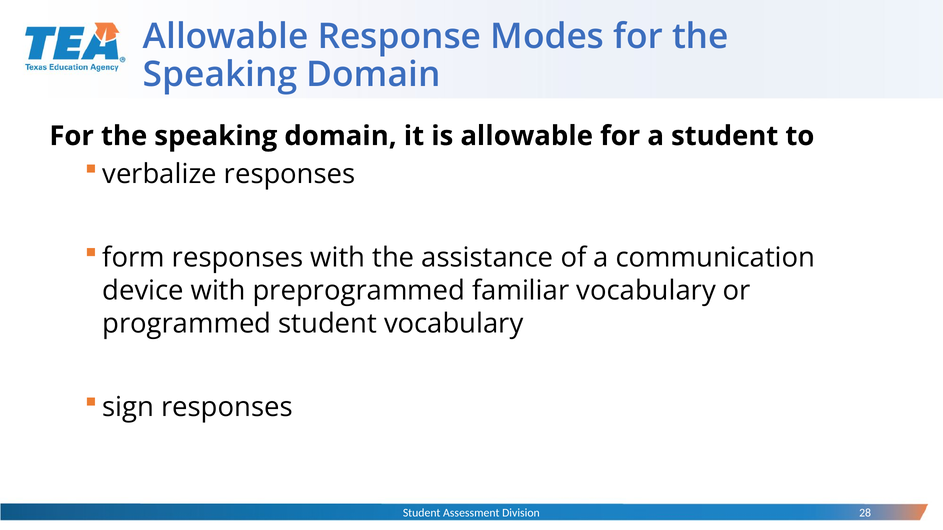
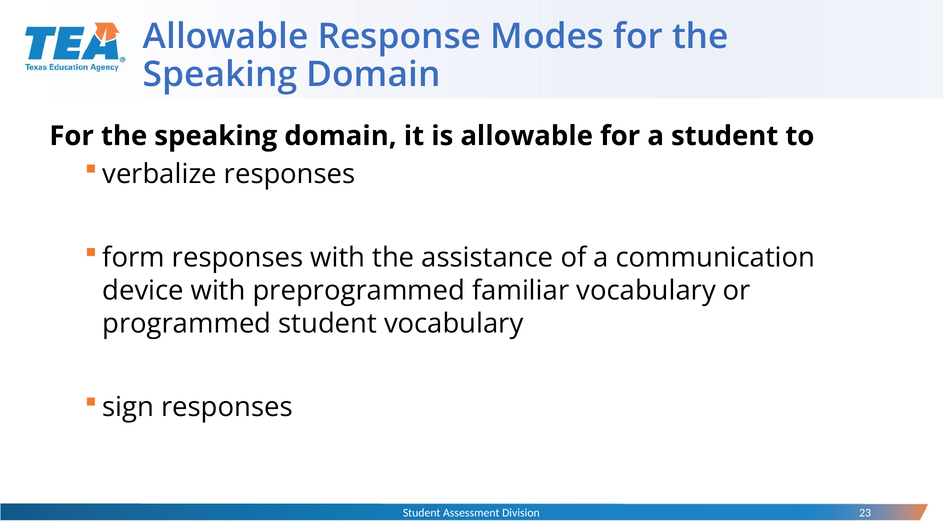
28: 28 -> 23
